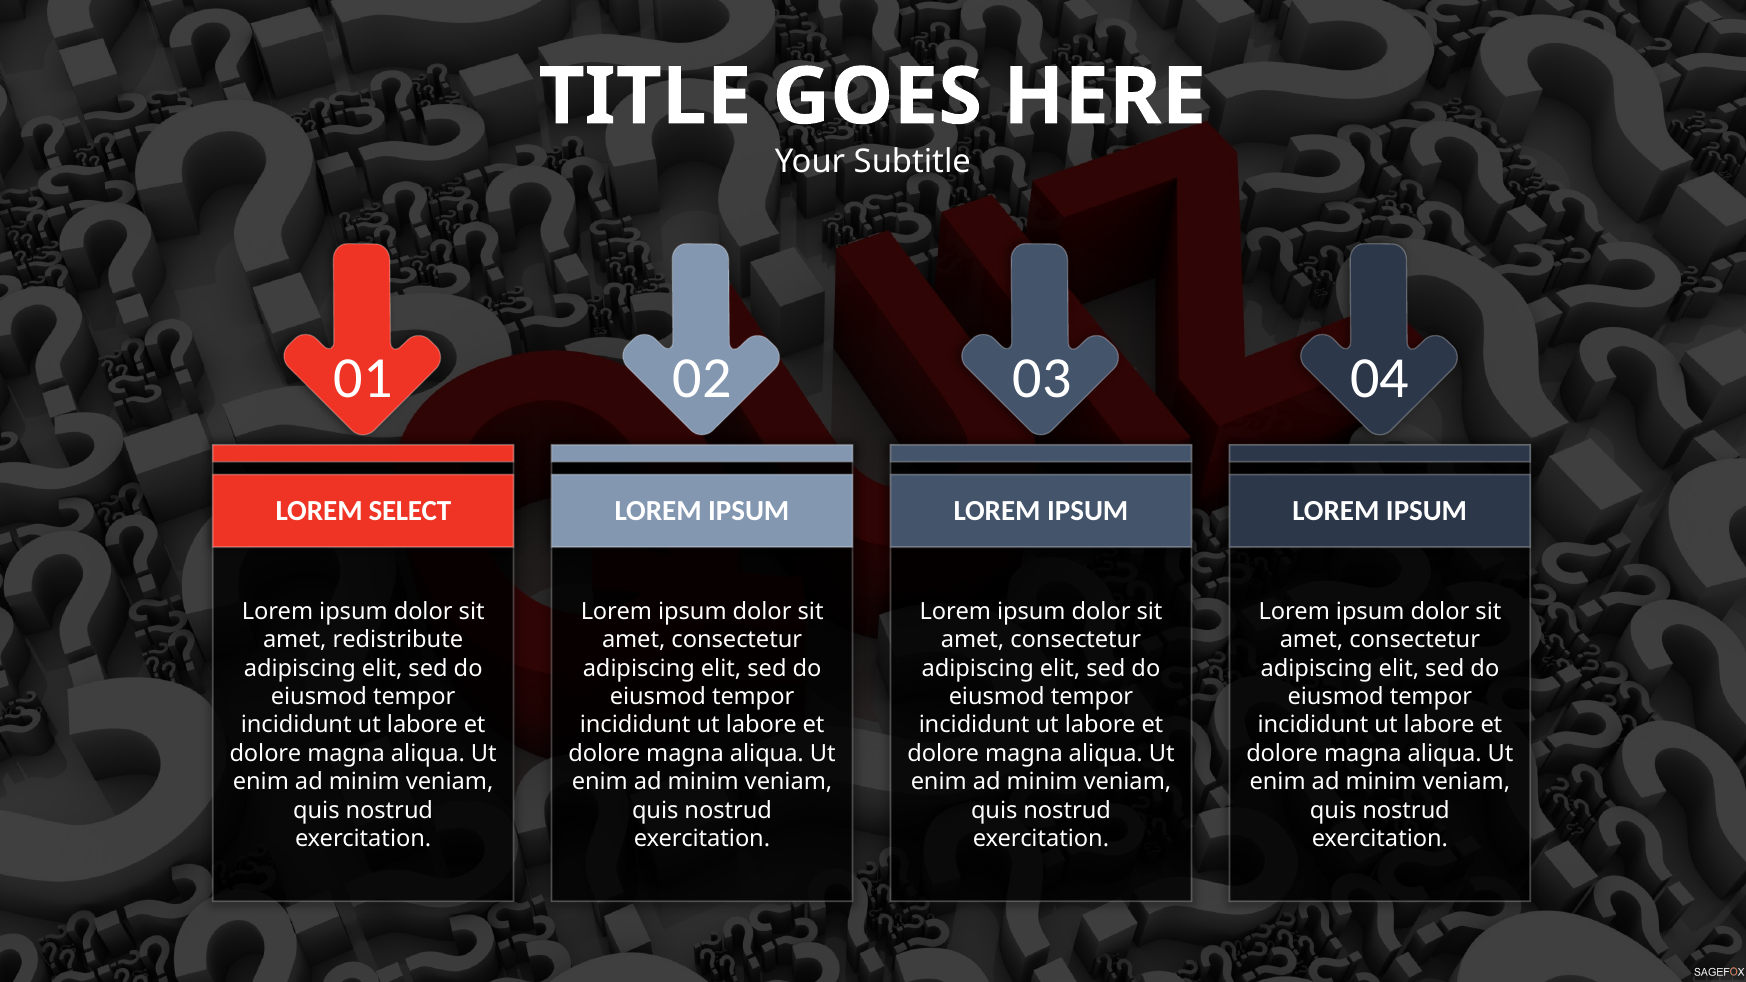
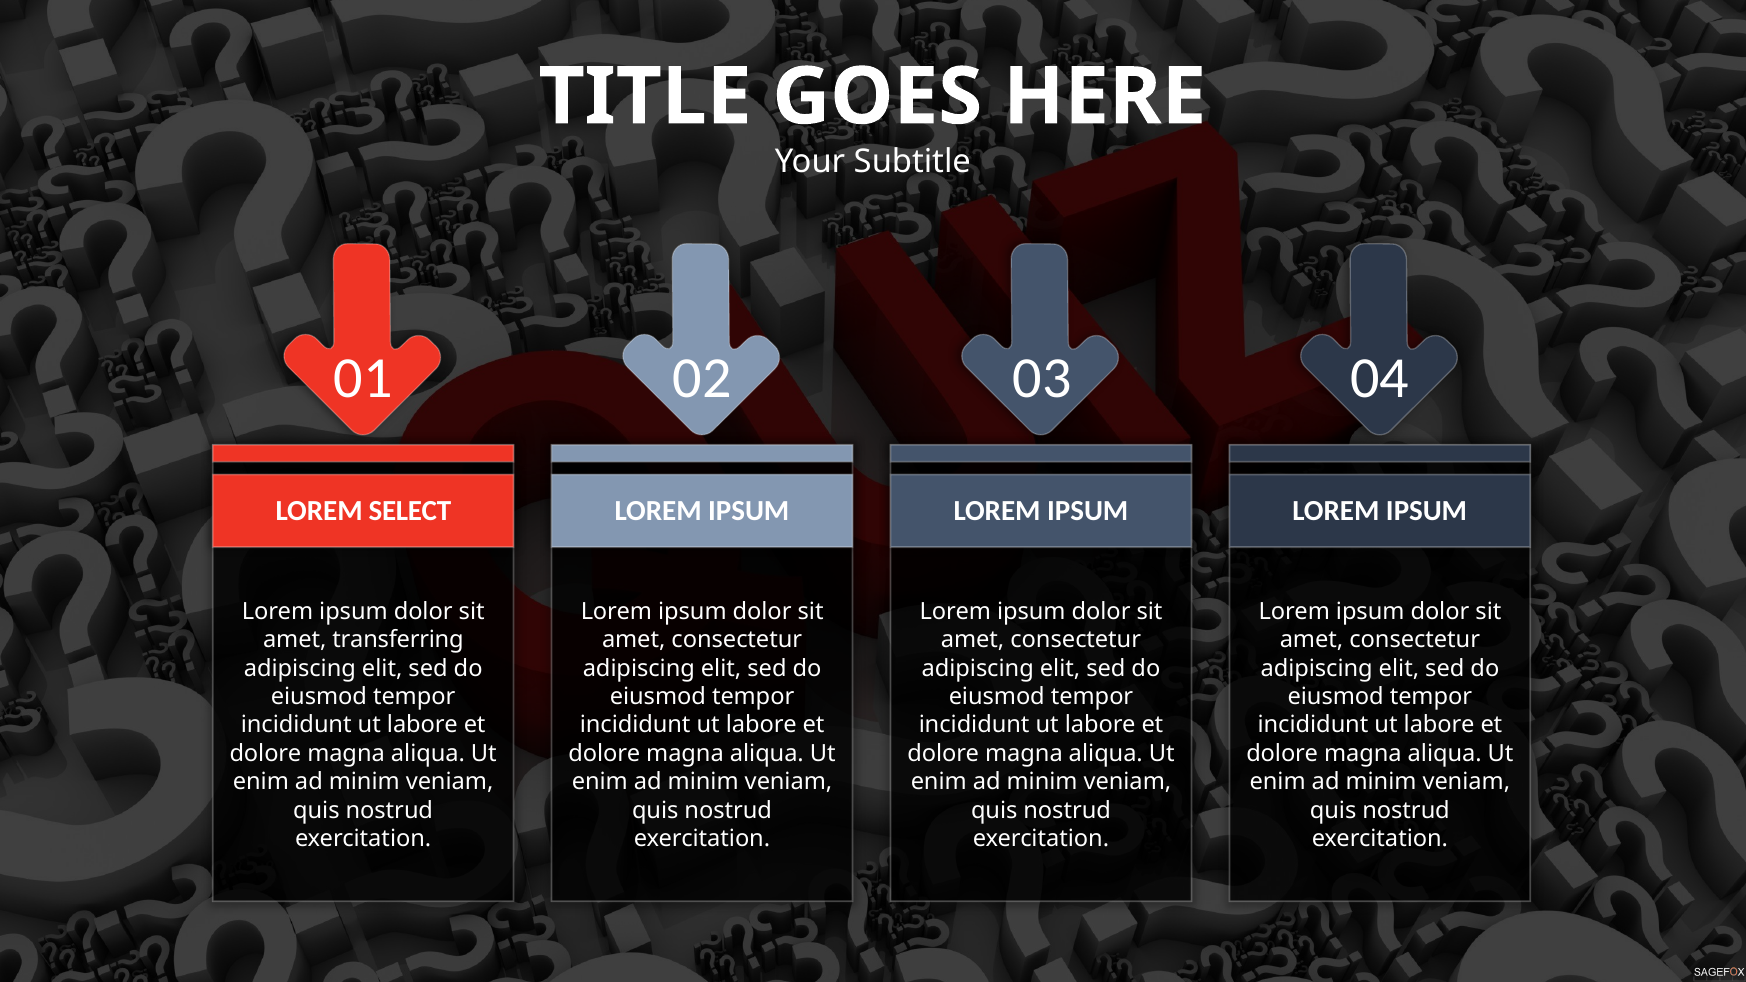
redistribute: redistribute -> transferring
